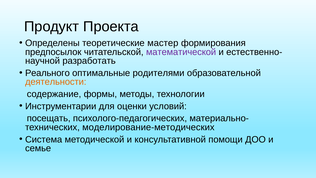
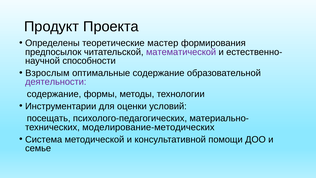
разработать: разработать -> способности
Реального: Реального -> Взрослым
оптимальные родителями: родителями -> содержание
деятельности colour: orange -> purple
